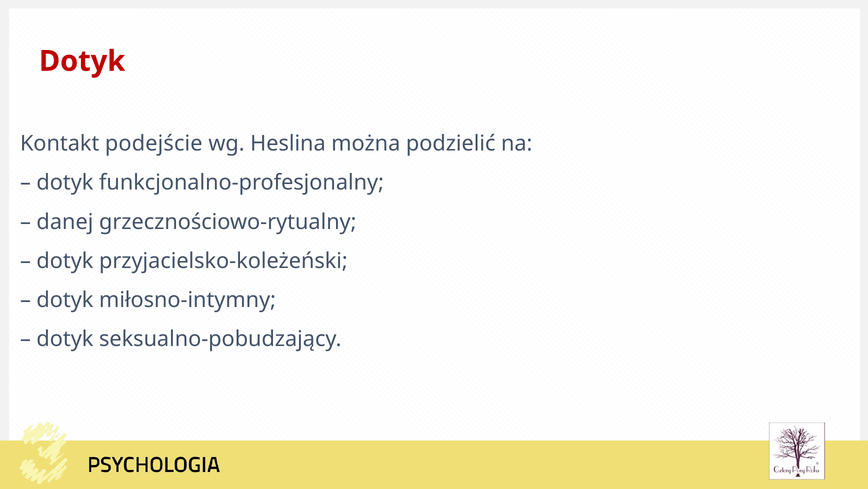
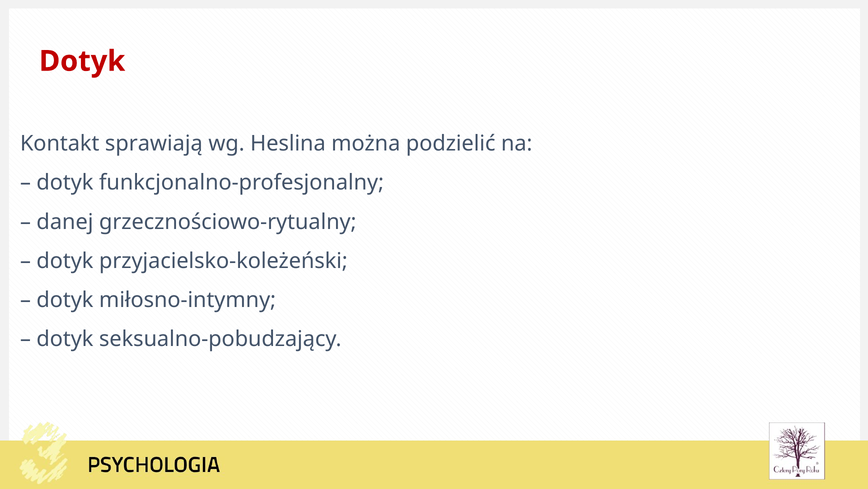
podejście: podejście -> sprawiają
